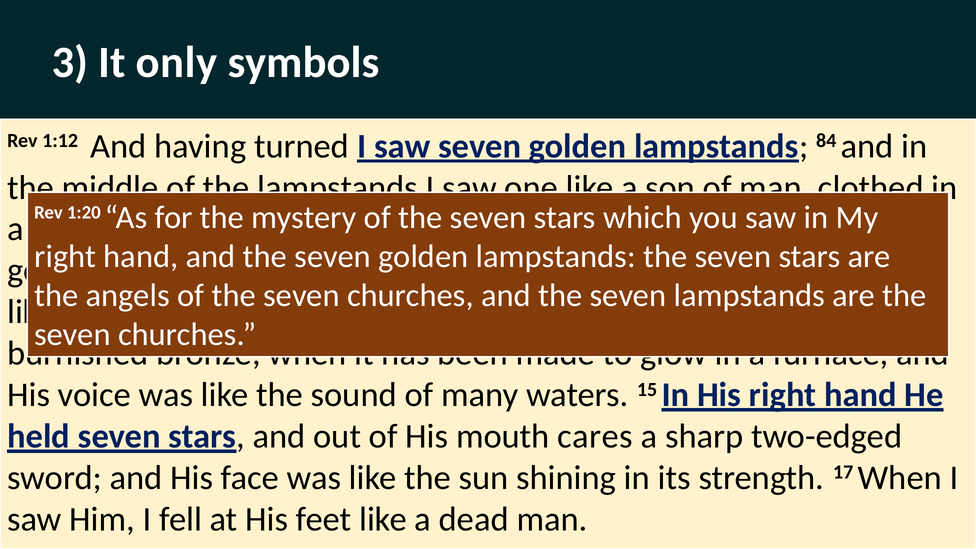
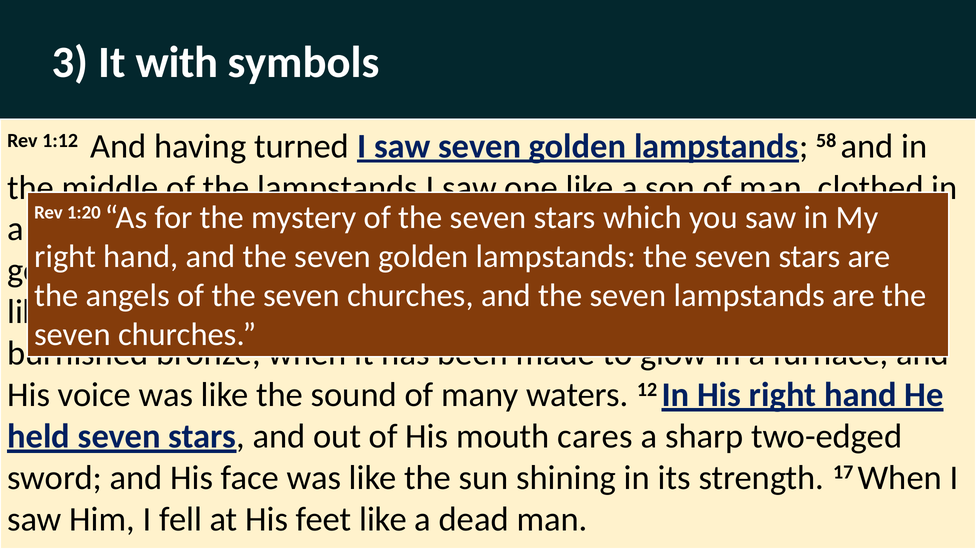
It only: only -> with
84: 84 -> 58
waters 15: 15 -> 12
